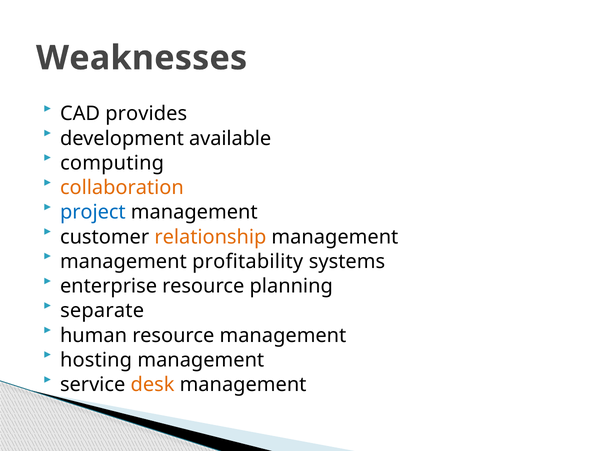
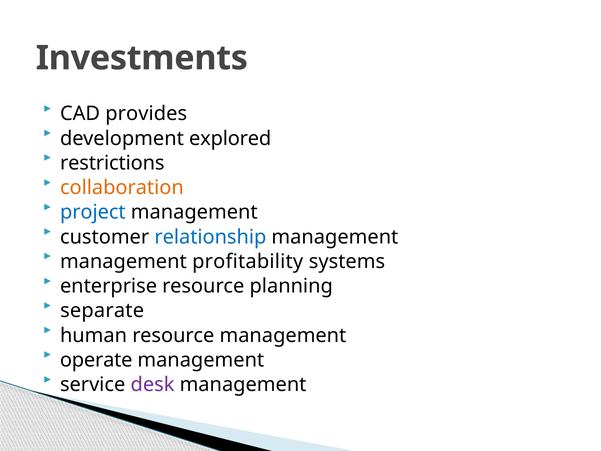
Weaknesses: Weaknesses -> Investments
available: available -> explored
computing: computing -> restrictions
relationship colour: orange -> blue
hosting: hosting -> operate
desk colour: orange -> purple
